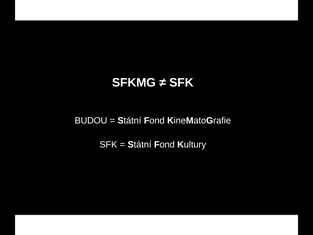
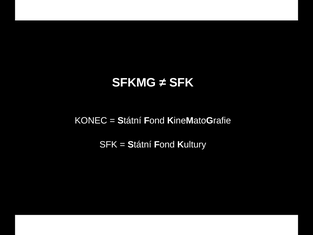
BUDOU: BUDOU -> KONEC
